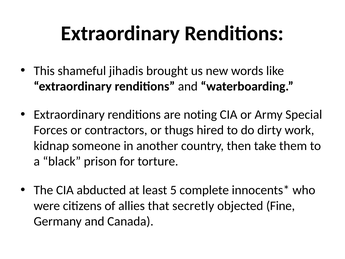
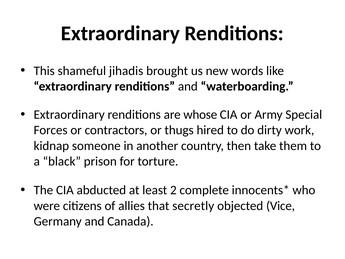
noting: noting -> whose
5: 5 -> 2
Fine: Fine -> Vice
